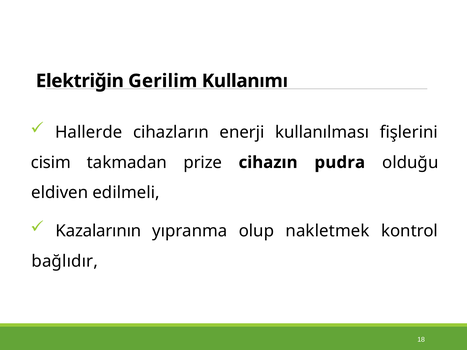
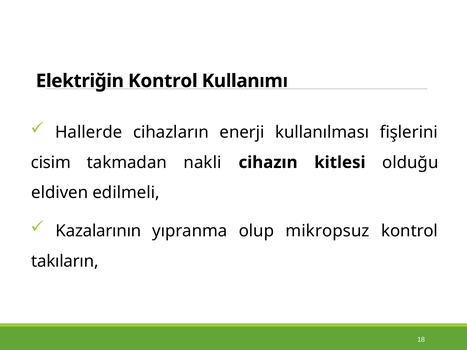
Elektriğin Gerilim: Gerilim -> Kontrol
prize: prize -> nakli
pudra: pudra -> kitlesi
nakletmek: nakletmek -> mikropsuz
bağlıdır: bağlıdır -> takıların
